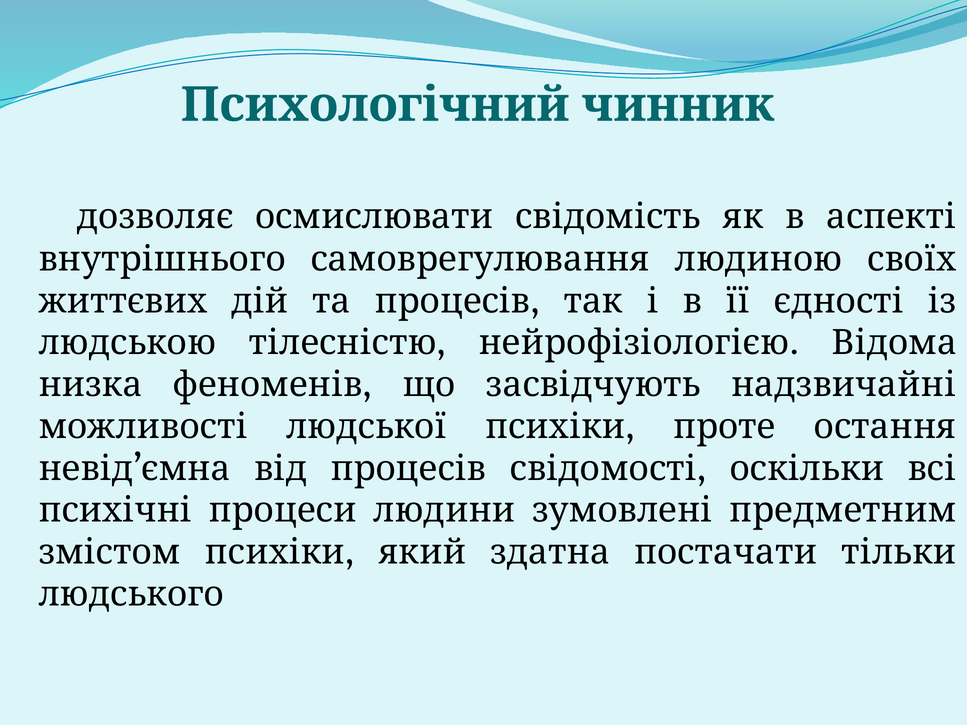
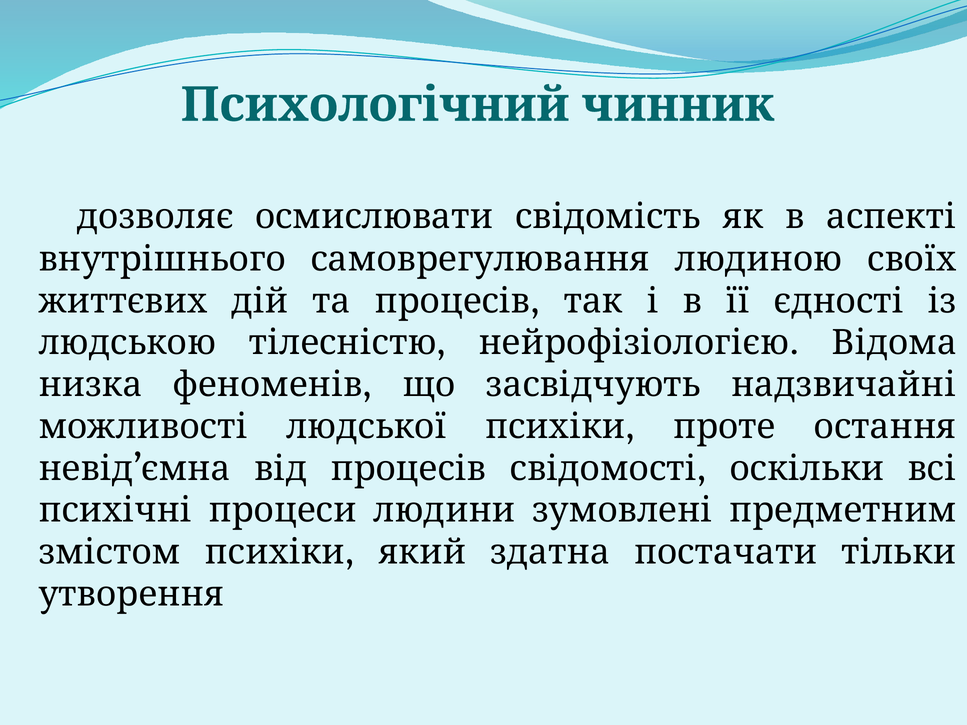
людського: людського -> утворення
